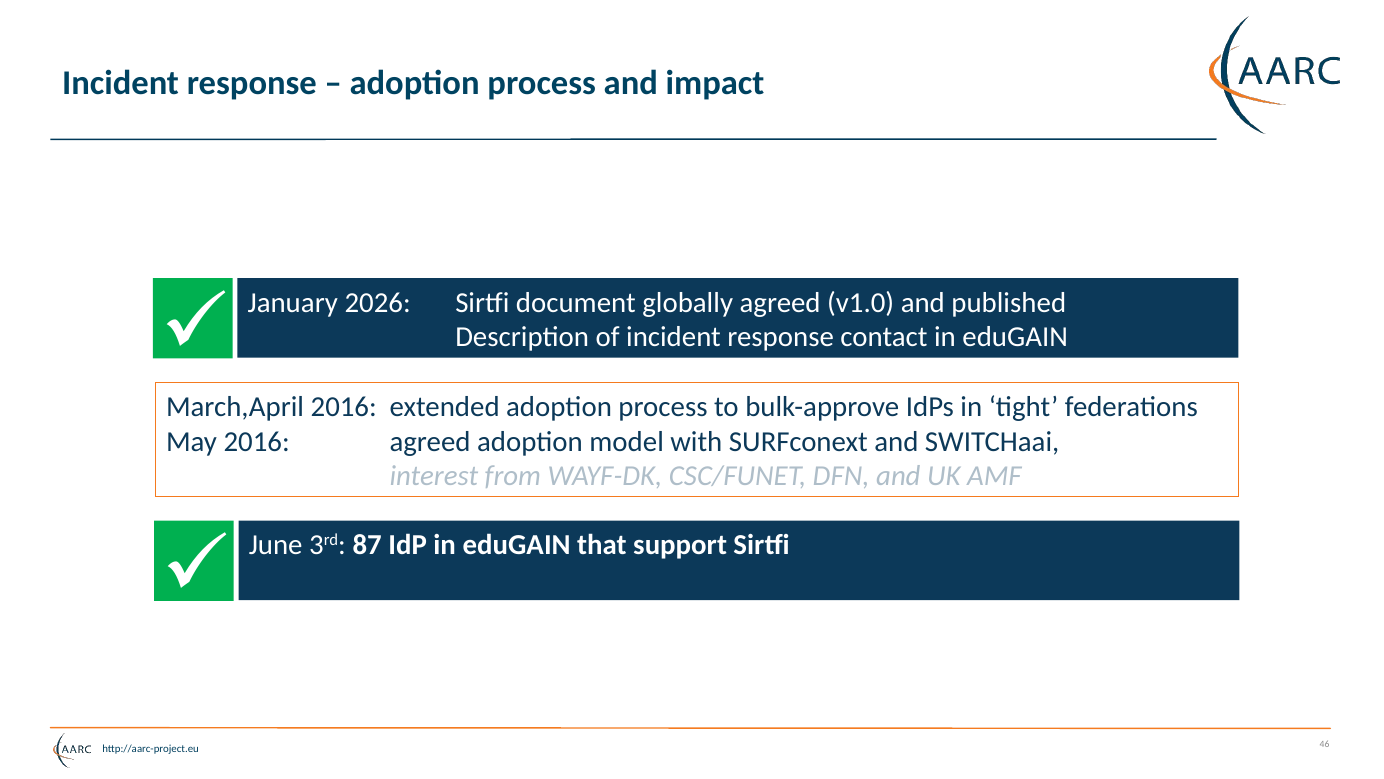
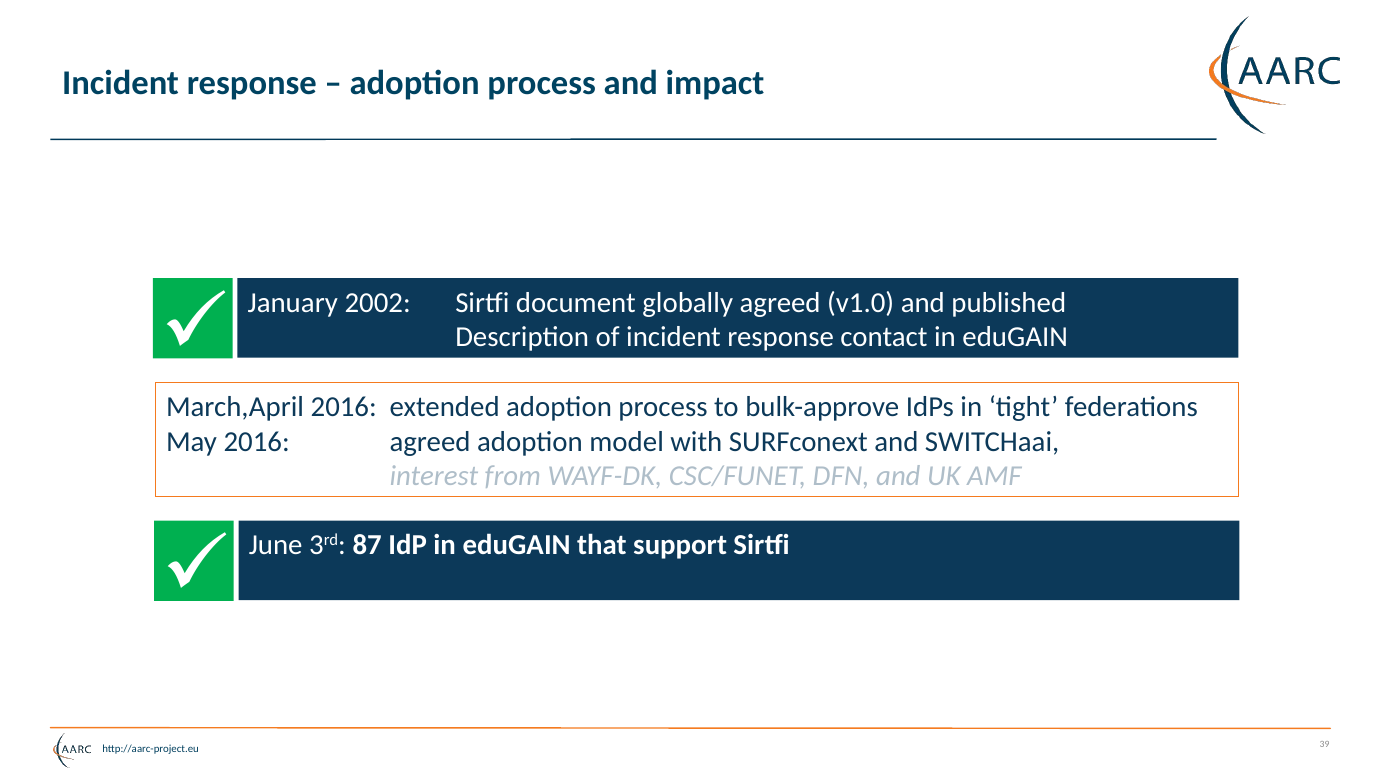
2026: 2026 -> 2002
46: 46 -> 39
